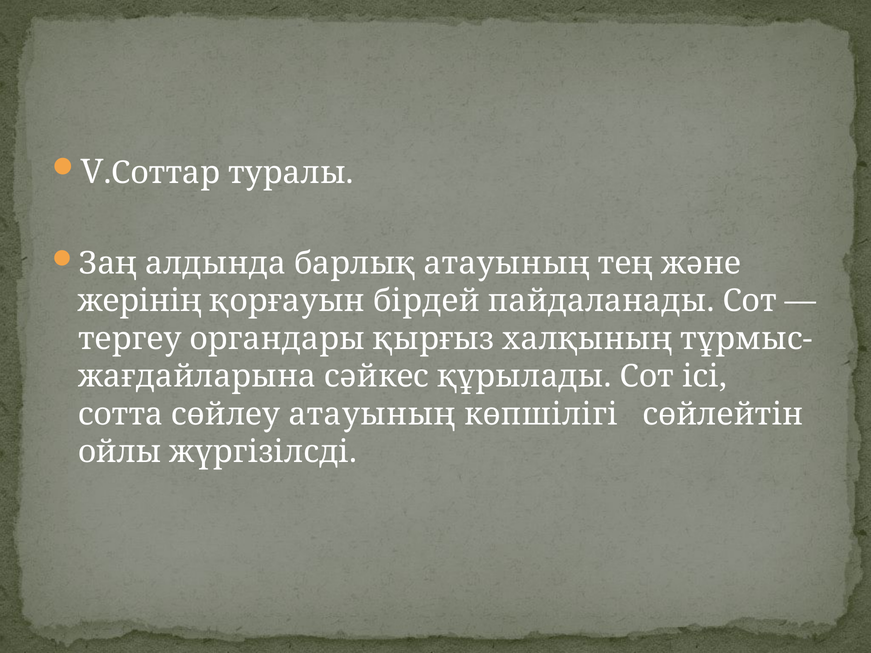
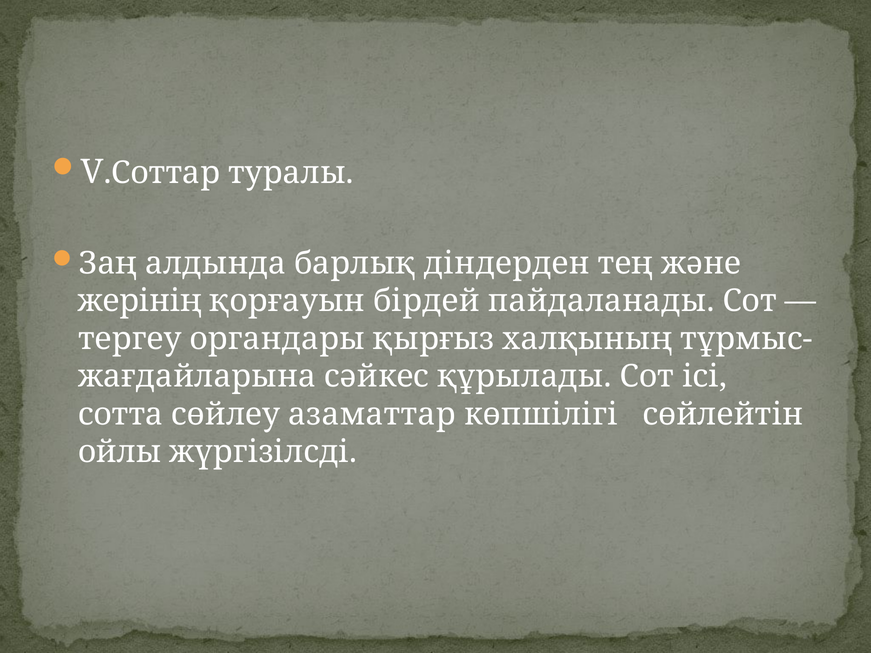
барлық атауының: атауының -> діндерден
сөйлеу атауының: атауының -> азаматтар
